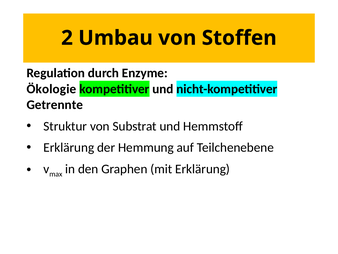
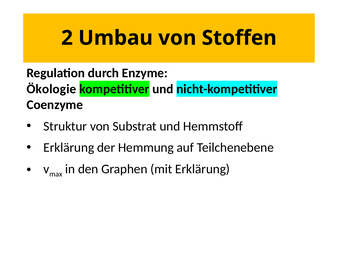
Getrennte: Getrennte -> Coenzyme
